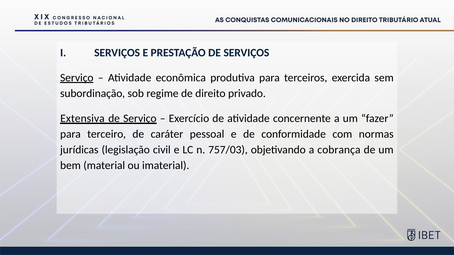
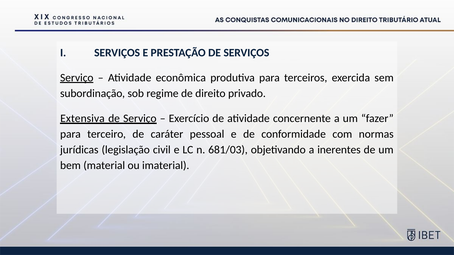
757/03: 757/03 -> 681/03
cobrança: cobrança -> inerentes
